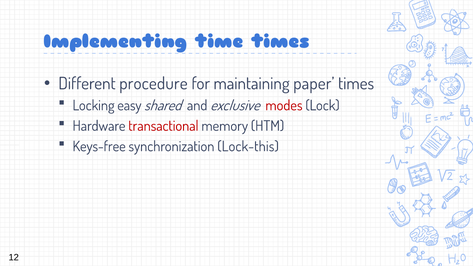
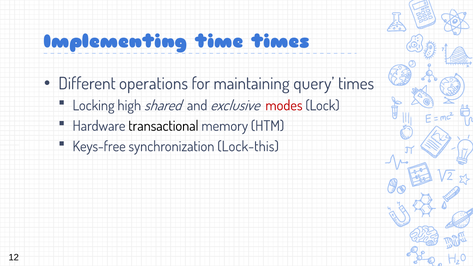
procedure: procedure -> operations
paper: paper -> query
easy: easy -> high
transactional colour: red -> black
